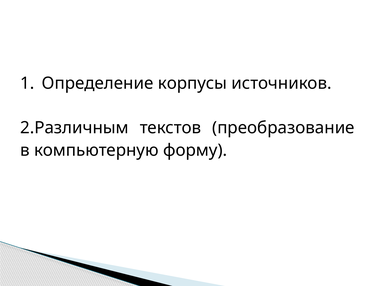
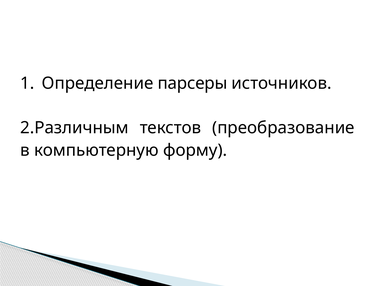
корпусы: корпусы -> парсеры
